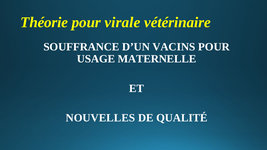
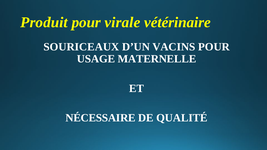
Théorie: Théorie -> Produit
SOUFFRANCE: SOUFFRANCE -> SOURICEAUX
NOUVELLES: NOUVELLES -> NÉCESSAIRE
